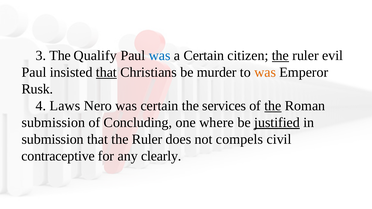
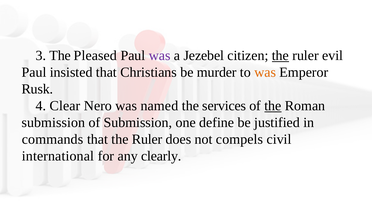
Qualify: Qualify -> Pleased
was at (160, 56) colour: blue -> purple
a Certain: Certain -> Jezebel
that at (106, 72) underline: present -> none
Laws: Laws -> Clear
was certain: certain -> named
of Concluding: Concluding -> Submission
where: where -> define
justified underline: present -> none
submission at (53, 139): submission -> commands
contraceptive: contraceptive -> international
